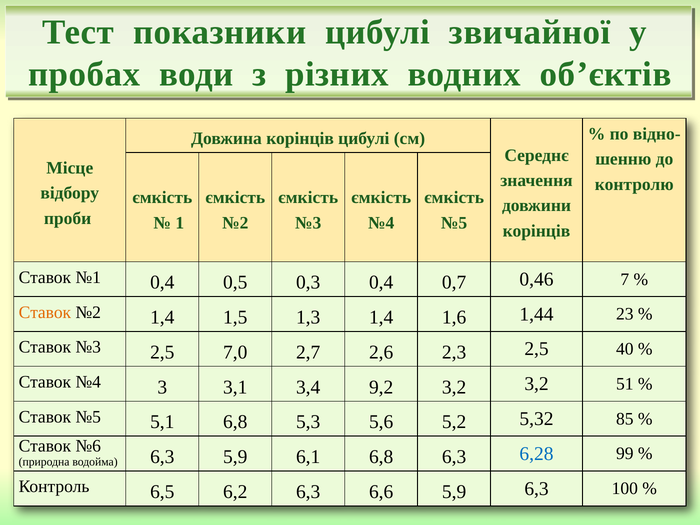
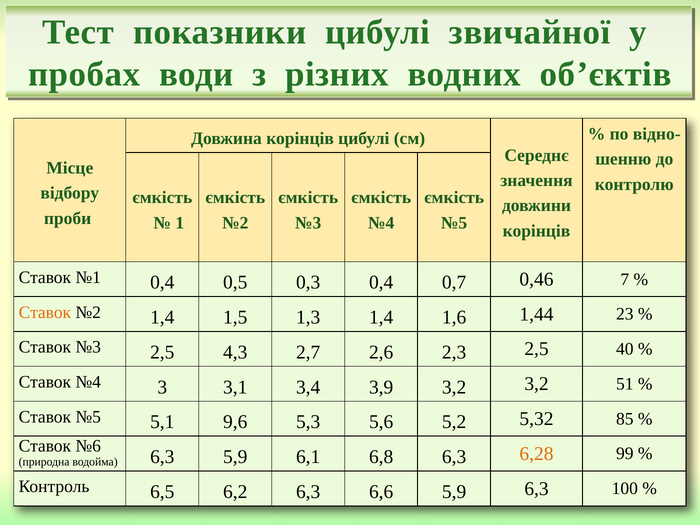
7,0: 7,0 -> 4,3
9,2: 9,2 -> 3,9
5,1 6,8: 6,8 -> 9,6
6,28 colour: blue -> orange
